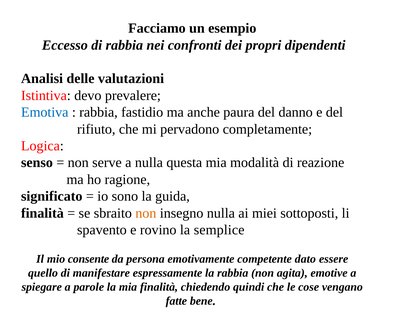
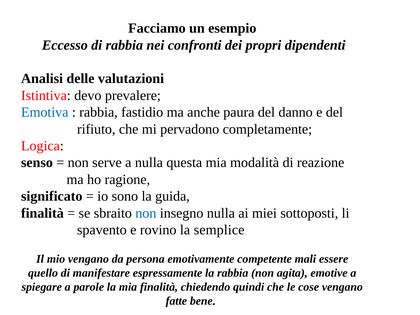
non at (146, 213) colour: orange -> blue
mio consente: consente -> vengano
dato: dato -> mali
